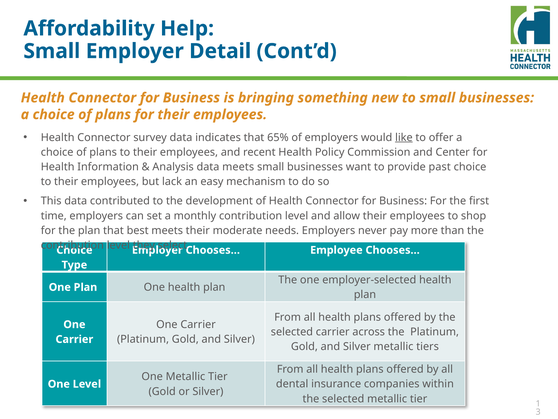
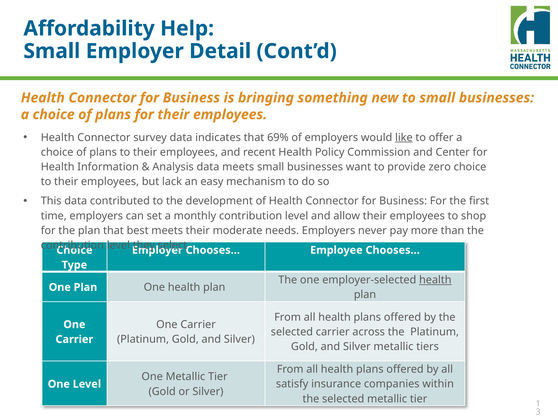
65%: 65% -> 69%
past: past -> zero
health at (435, 280) underline: none -> present
dental: dental -> satisfy
